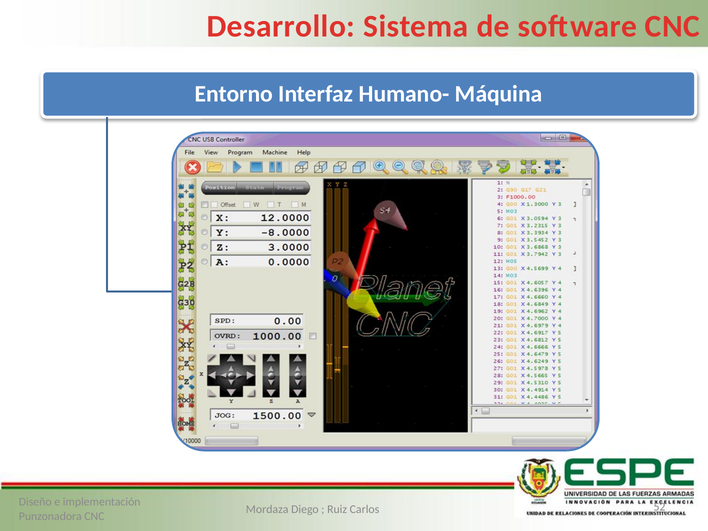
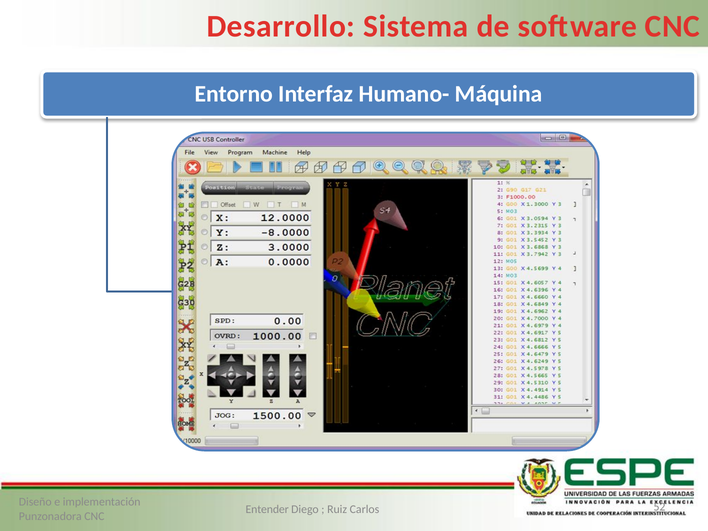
Mordaza: Mordaza -> Entender
